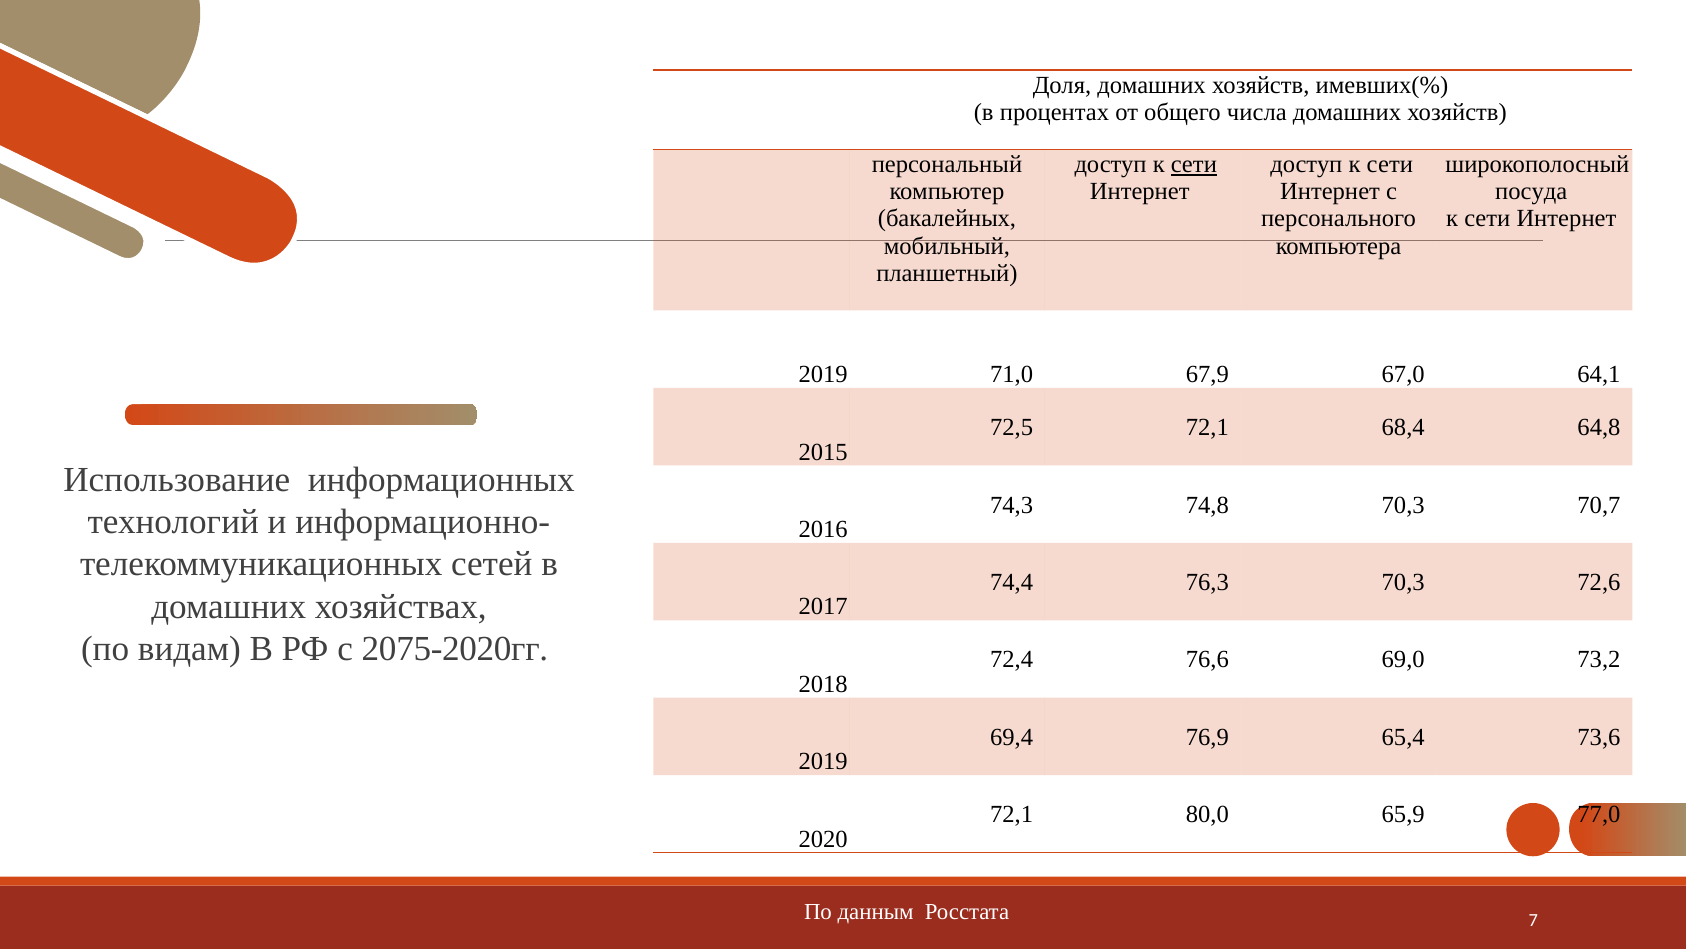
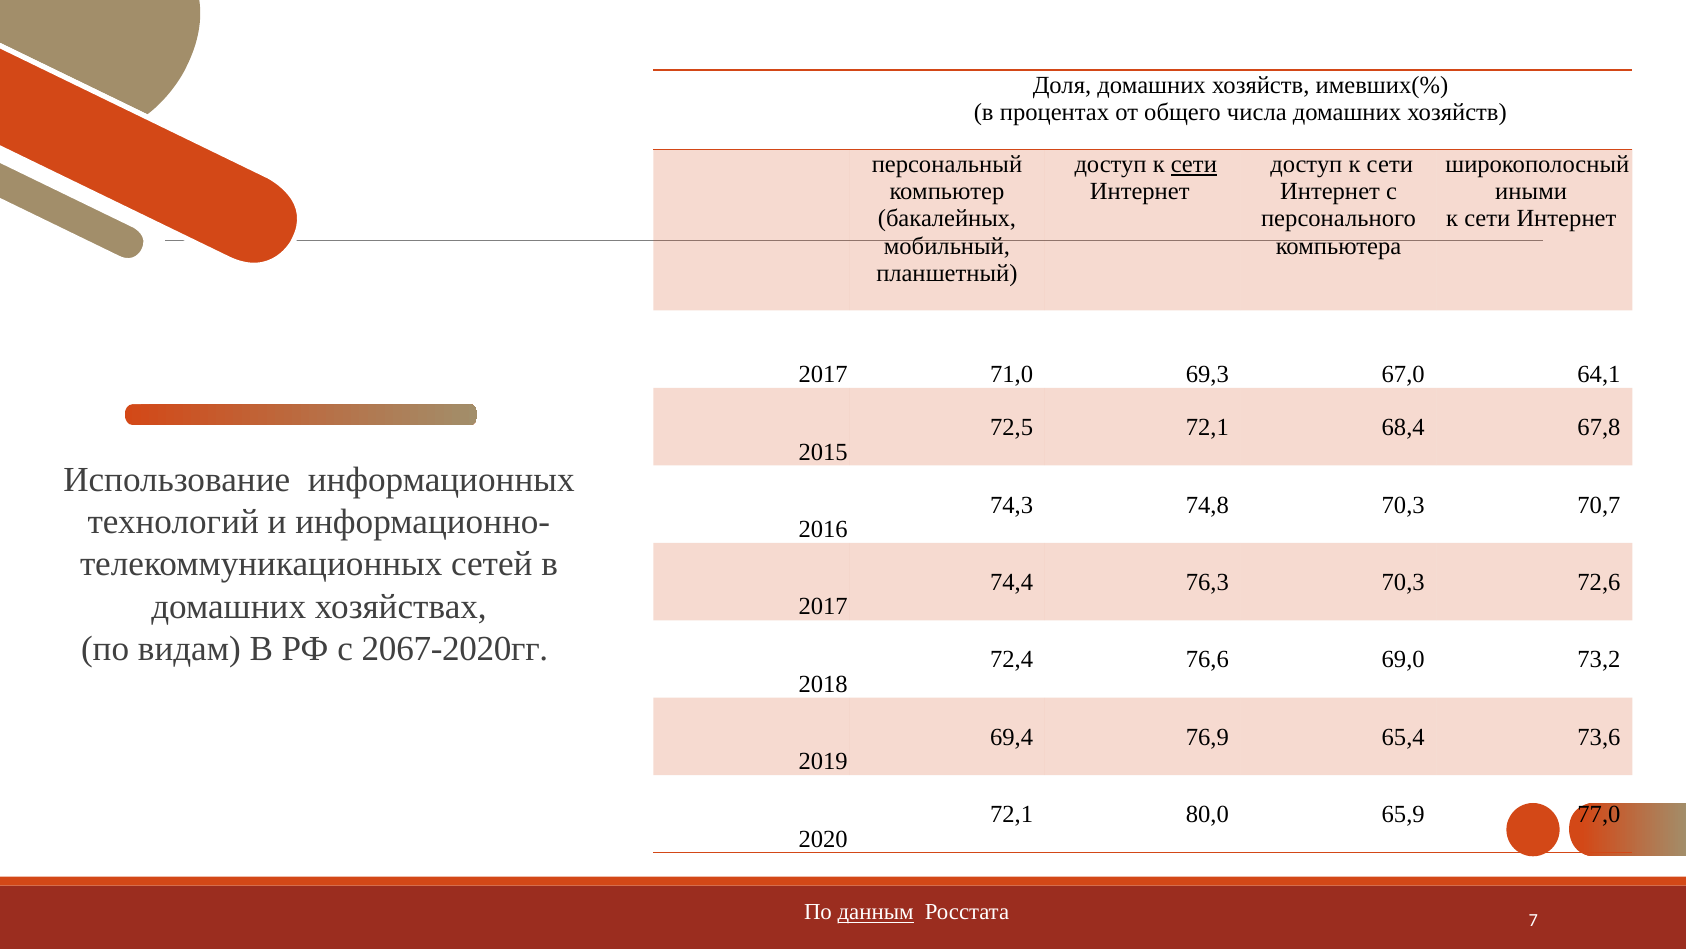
посуда: посуда -> иными
2019 at (823, 374): 2019 -> 2017
67,9: 67,9 -> 69,3
64,8: 64,8 -> 67,8
2075-2020гг: 2075-2020гг -> 2067-2020гг
данным underline: none -> present
